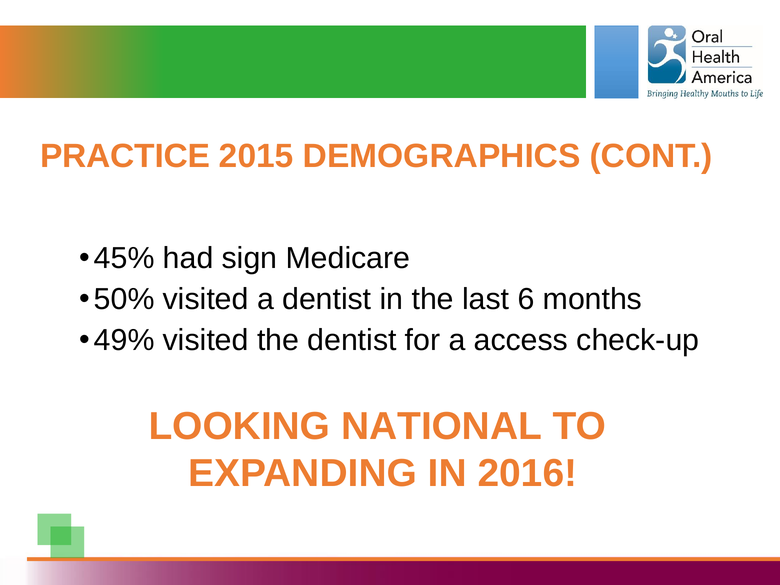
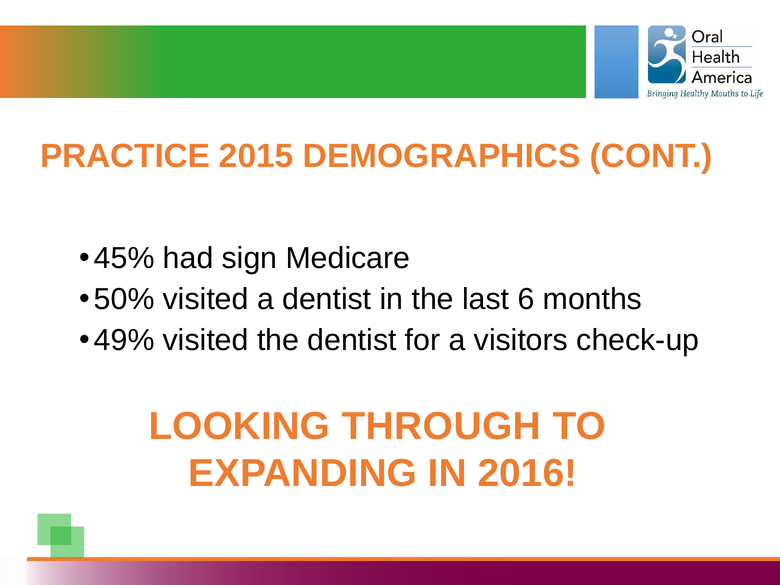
access: access -> visitors
NATIONAL: NATIONAL -> THROUGH
